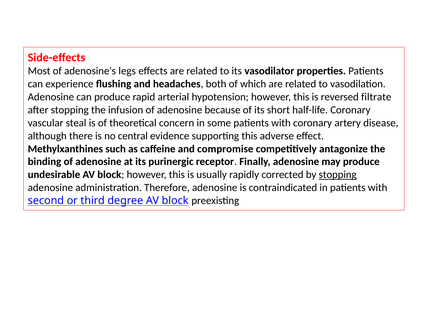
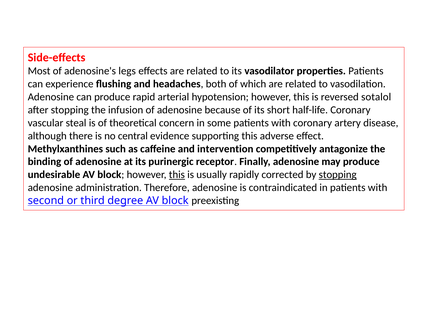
filtrate: filtrate -> sotalol
compromise: compromise -> intervention
this at (177, 174) underline: none -> present
